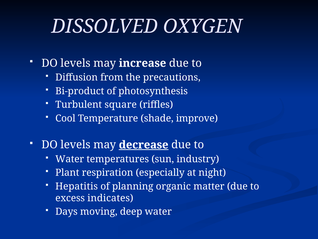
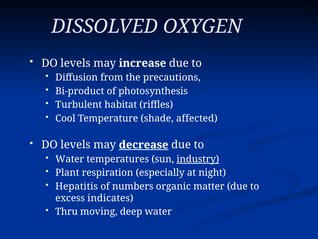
square: square -> habitat
improve: improve -> affected
industry underline: none -> present
planning: planning -> numbers
Days: Days -> Thru
